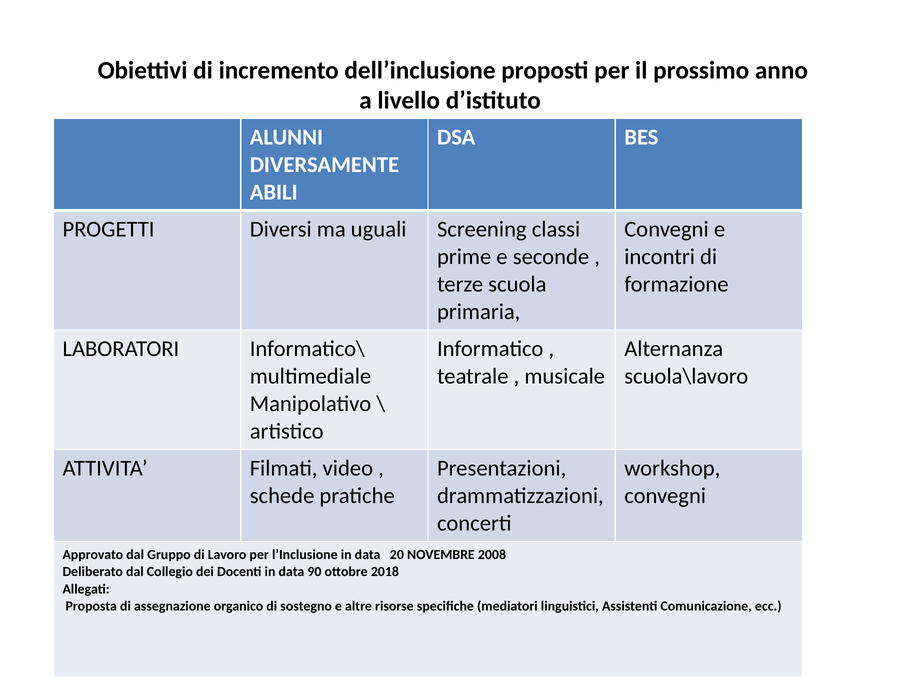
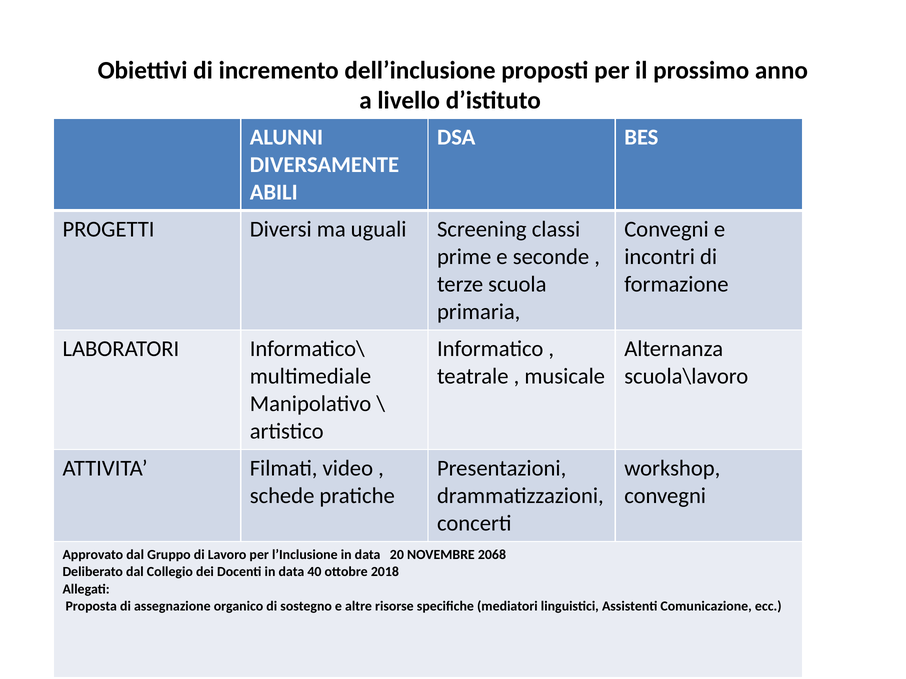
2008: 2008 -> 2068
90: 90 -> 40
